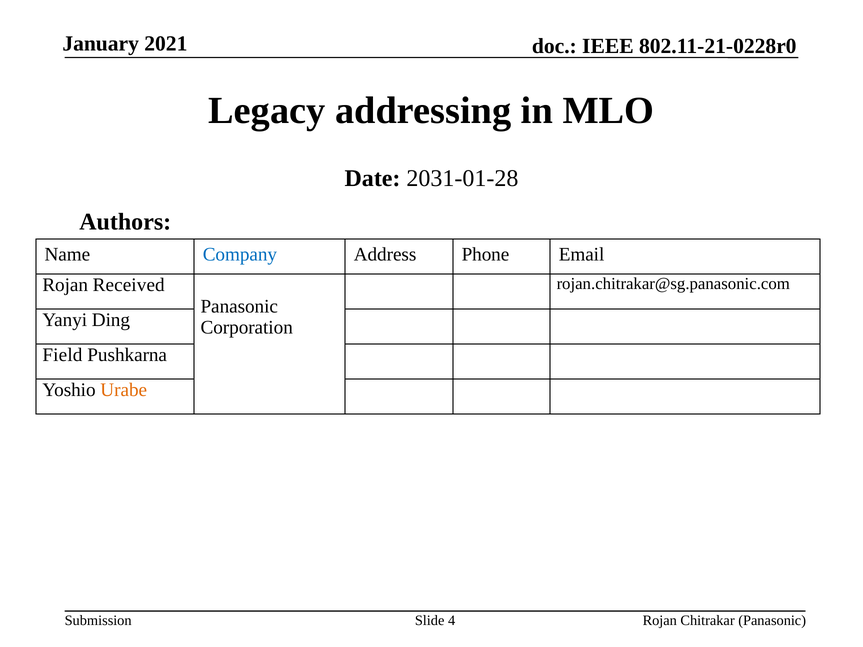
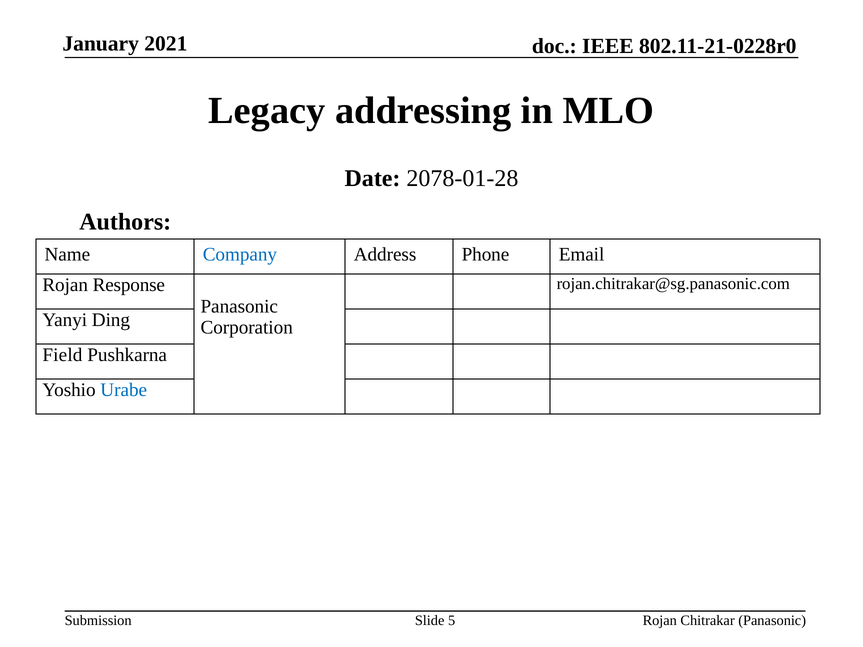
2031-01-28: 2031-01-28 -> 2078-01-28
Received: Received -> Response
Urabe colour: orange -> blue
4: 4 -> 5
